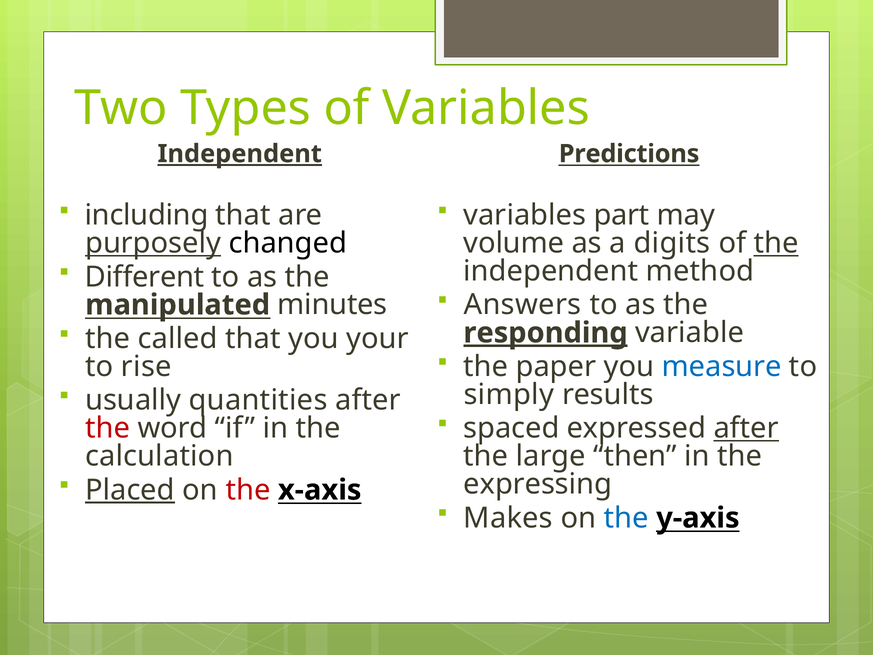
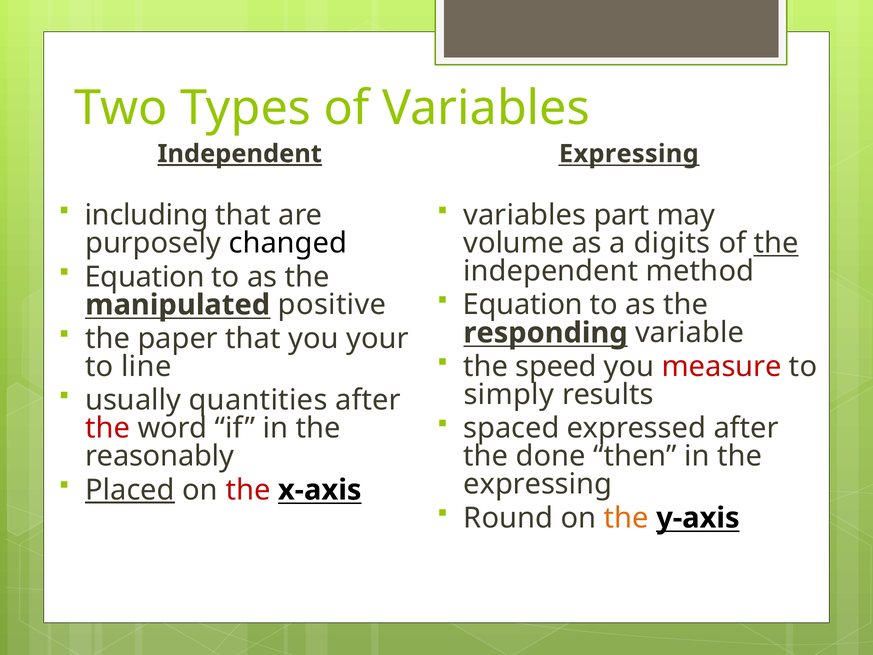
Predictions at (629, 154): Predictions -> Expressing
purposely underline: present -> none
Different at (145, 277): Different -> Equation
Answers at (523, 305): Answers -> Equation
minutes: minutes -> positive
called: called -> paper
responding underline: present -> none
paper: paper -> speed
measure colour: blue -> red
rise: rise -> line
after at (746, 428) underline: present -> none
calculation: calculation -> reasonably
large: large -> done
Makes: Makes -> Round
the at (626, 518) colour: blue -> orange
